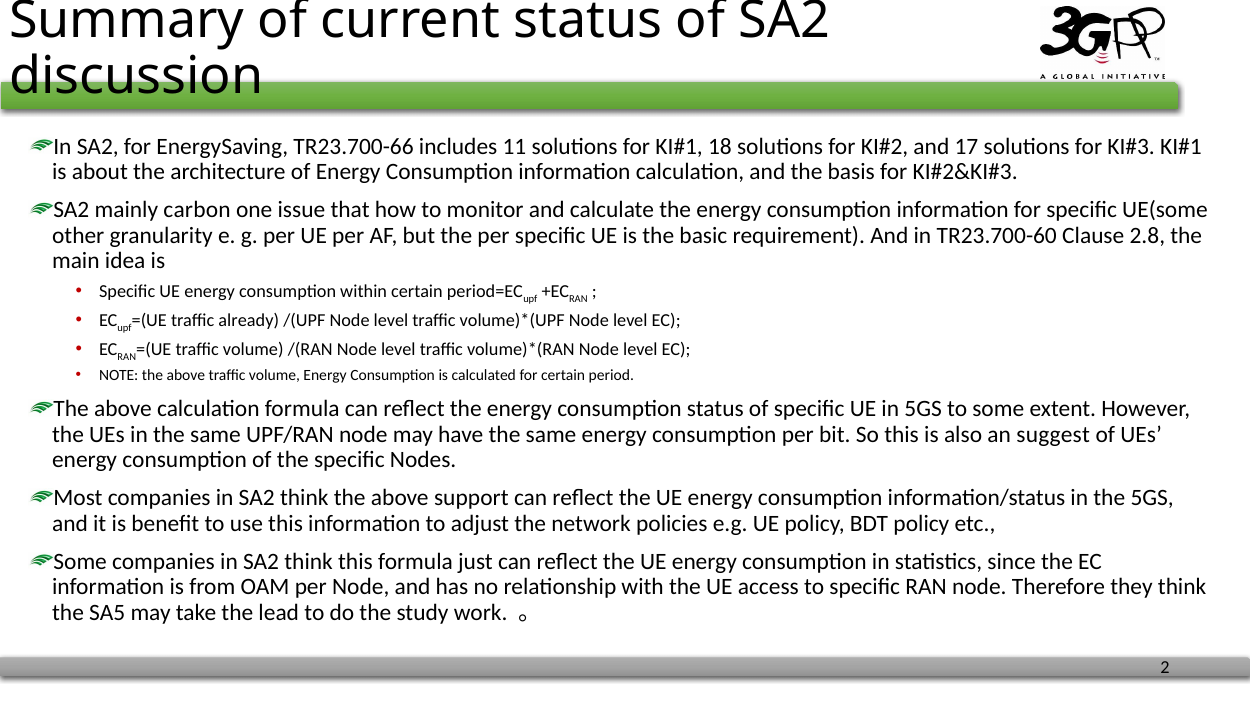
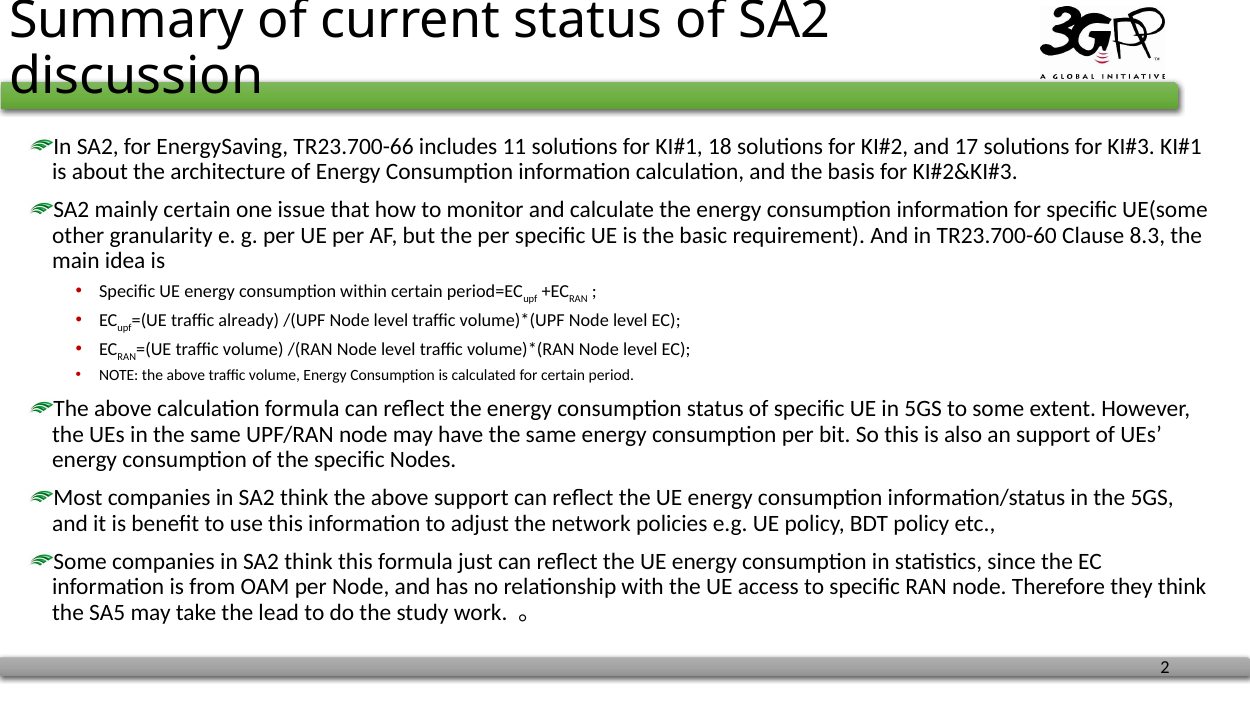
mainly carbon: carbon -> certain
2.8: 2.8 -> 8.3
an suggest: suggest -> support
